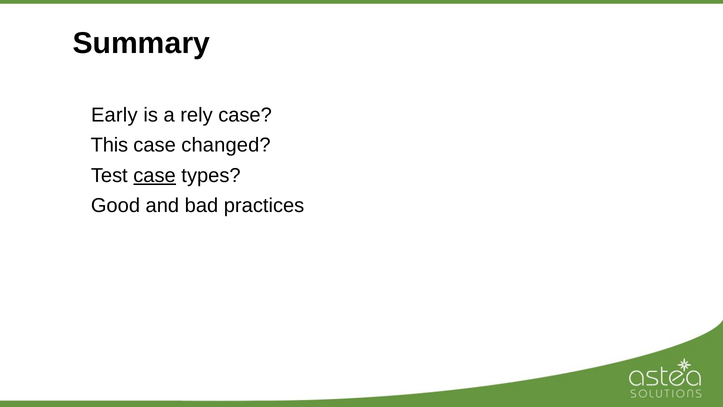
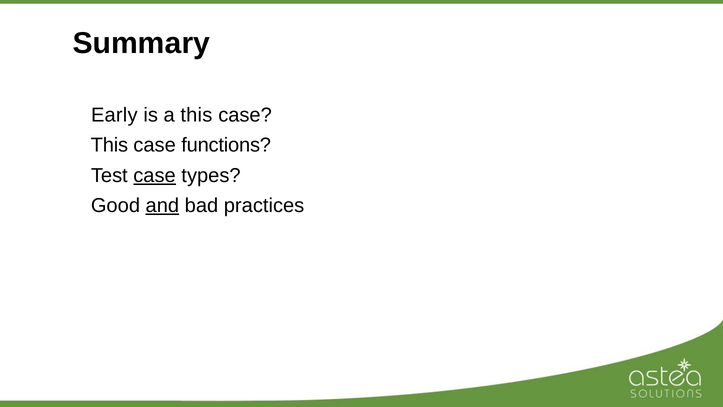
a rely: rely -> this
changed: changed -> functions
and underline: none -> present
